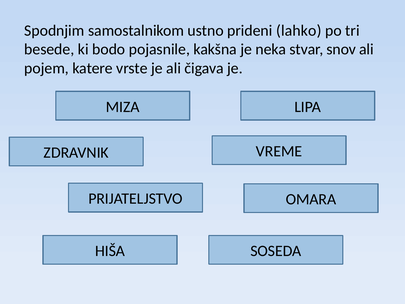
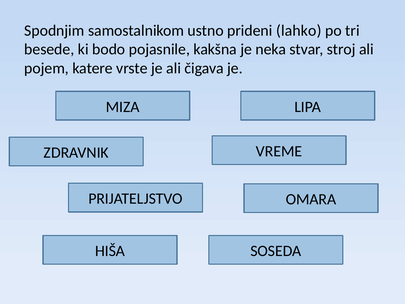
snov: snov -> stroj
